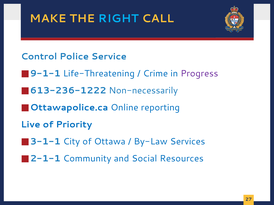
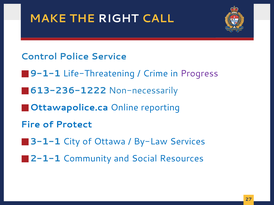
RIGHT colour: light blue -> white
Live: Live -> Fire
Priority: Priority -> Protect
